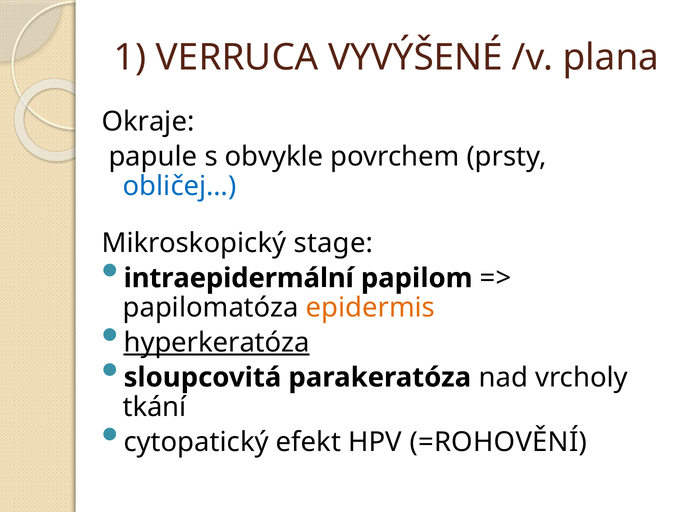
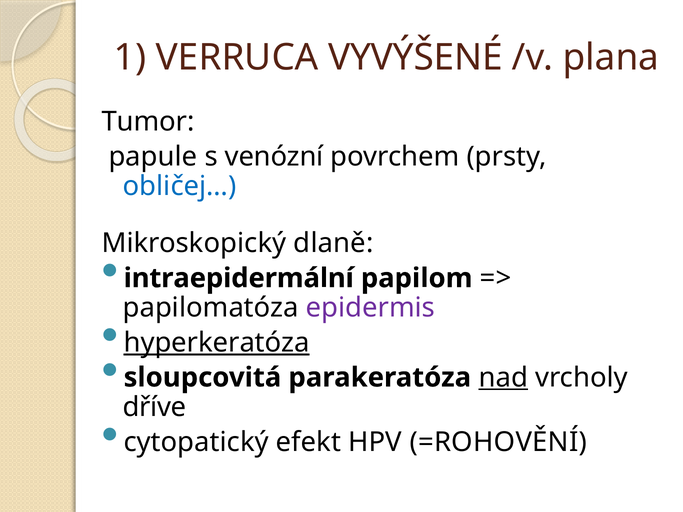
Okraje: Okraje -> Tumor
obvykle: obvykle -> venózní
stage: stage -> dlaně
epidermis colour: orange -> purple
nad underline: none -> present
tkání: tkání -> dříve
